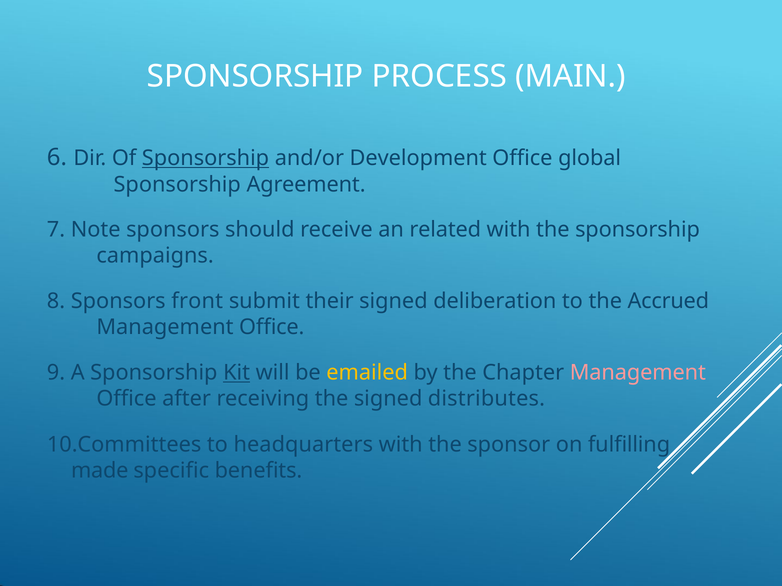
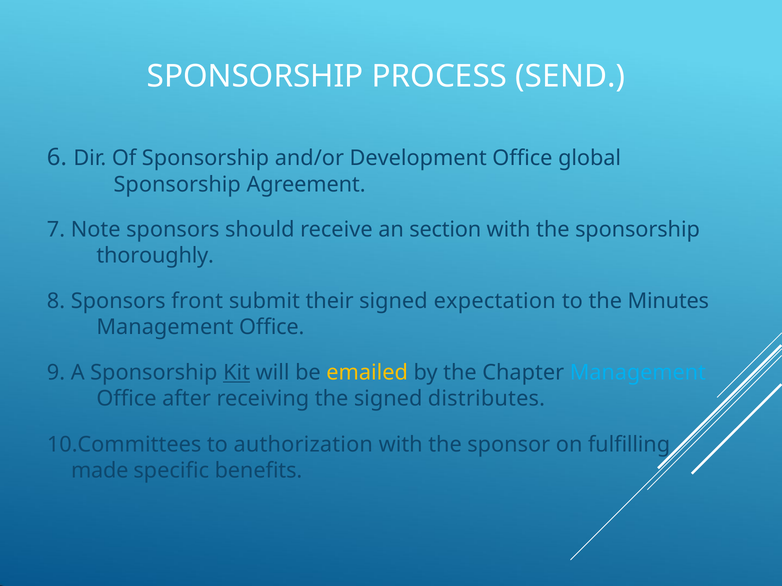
MAIN: MAIN -> SEND
Sponsorship at (205, 158) underline: present -> none
related: related -> section
campaigns: campaigns -> thoroughly
deliberation: deliberation -> expectation
Accrued: Accrued -> Minutes
Management at (638, 373) colour: pink -> light blue
headquarters: headquarters -> authorization
